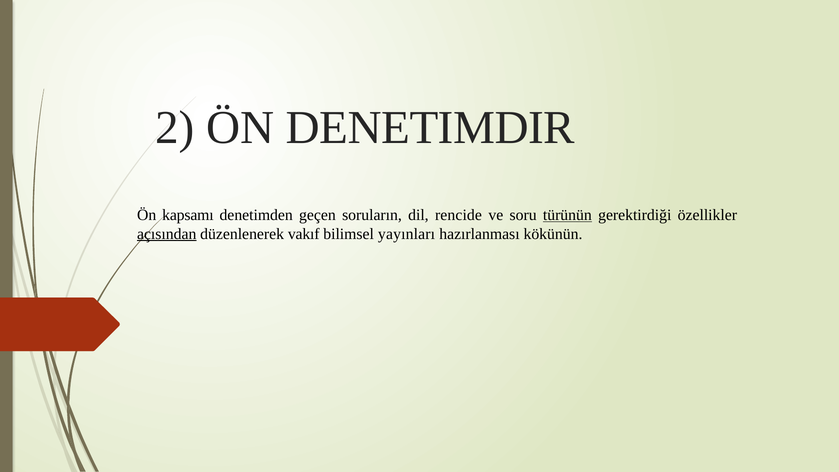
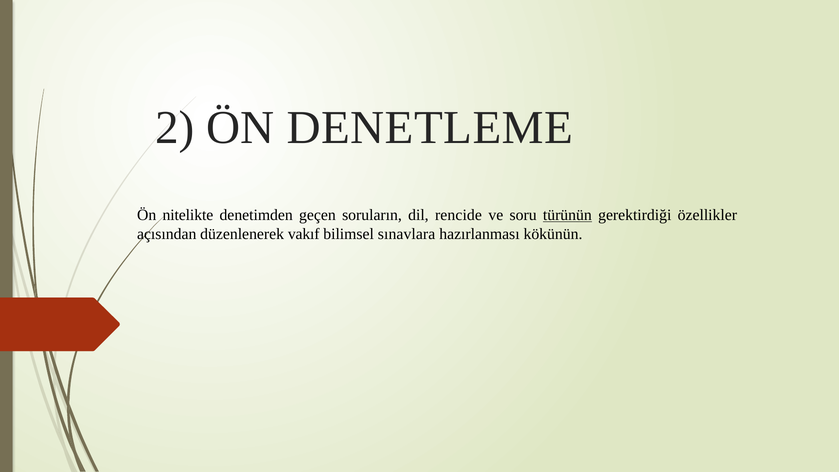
DENETIMDIR: DENETIMDIR -> DENETLEME
kapsamı: kapsamı -> nitelikte
açısından underline: present -> none
yayınları: yayınları -> sınavlara
